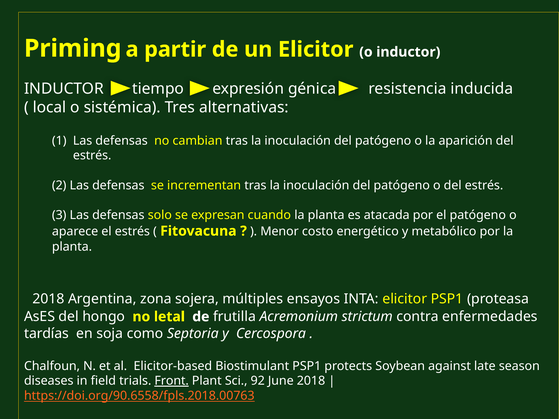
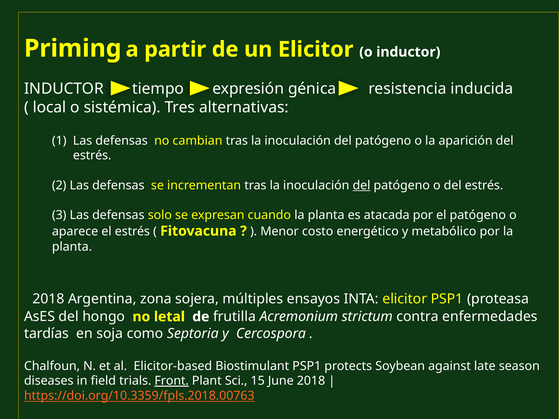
del at (362, 185) underline: none -> present
92: 92 -> 15
https://doi.org/90.6558/fpls.2018.00763: https://doi.org/90.6558/fpls.2018.00763 -> https://doi.org/10.3359/fpls.2018.00763
